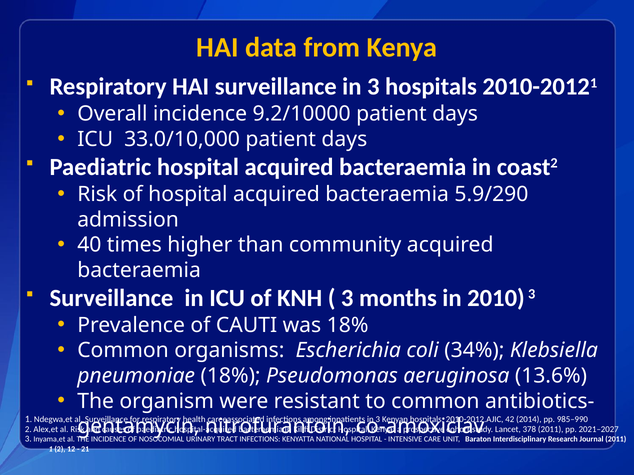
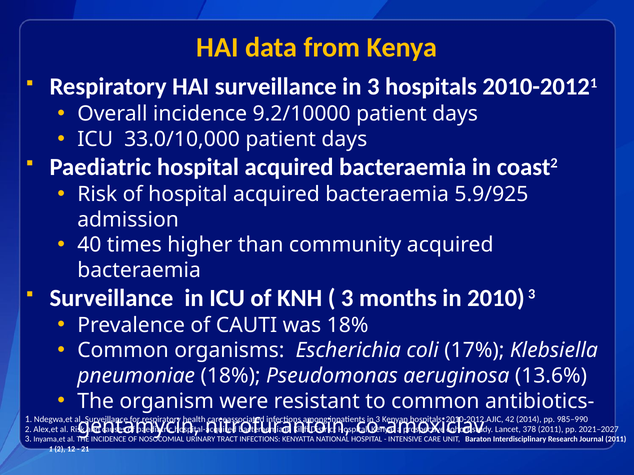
5.9/290: 5.9/290 -> 5.9/925
34%: 34% -> 17%
